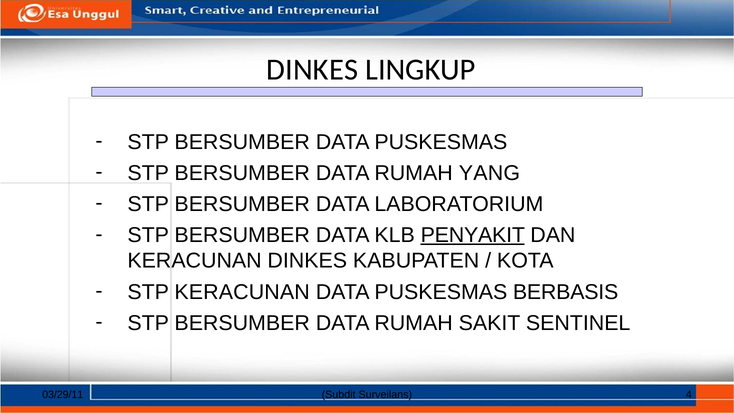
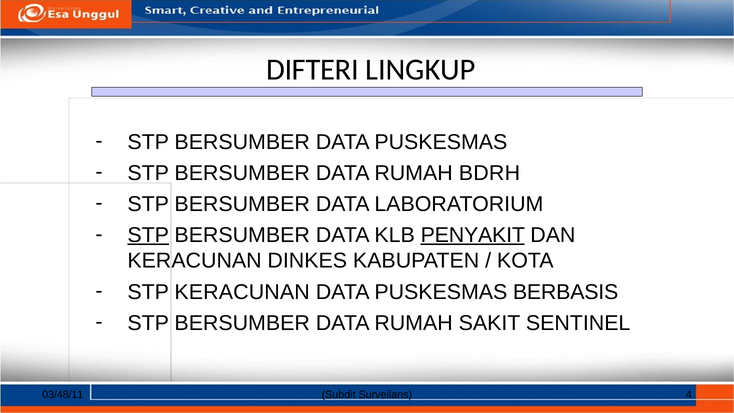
DINKES at (312, 70): DINKES -> DIFTERI
YANG: YANG -> BDRH
STP at (148, 235) underline: none -> present
03/29/11: 03/29/11 -> 03/48/11
